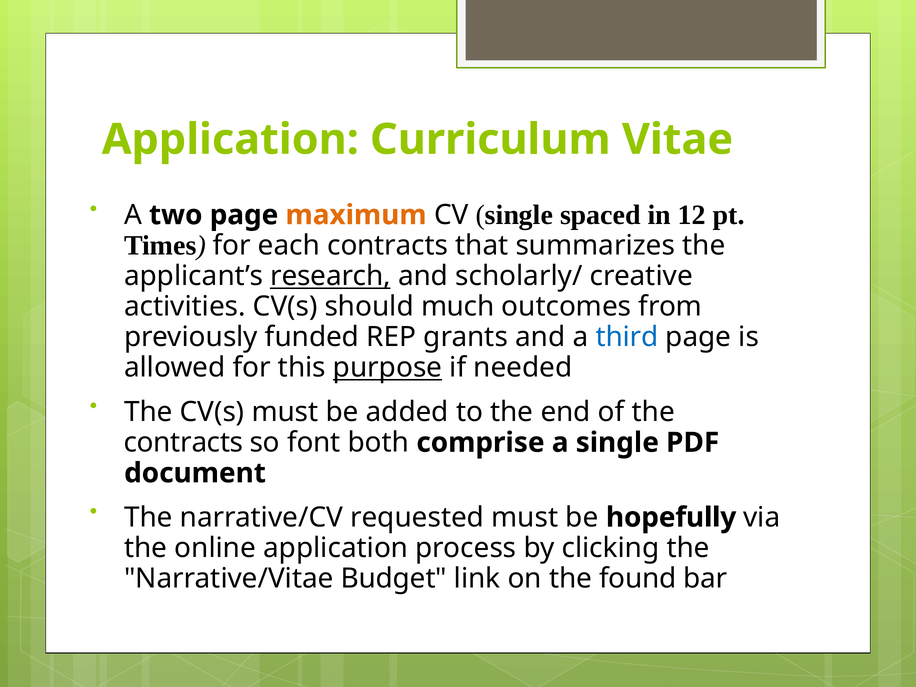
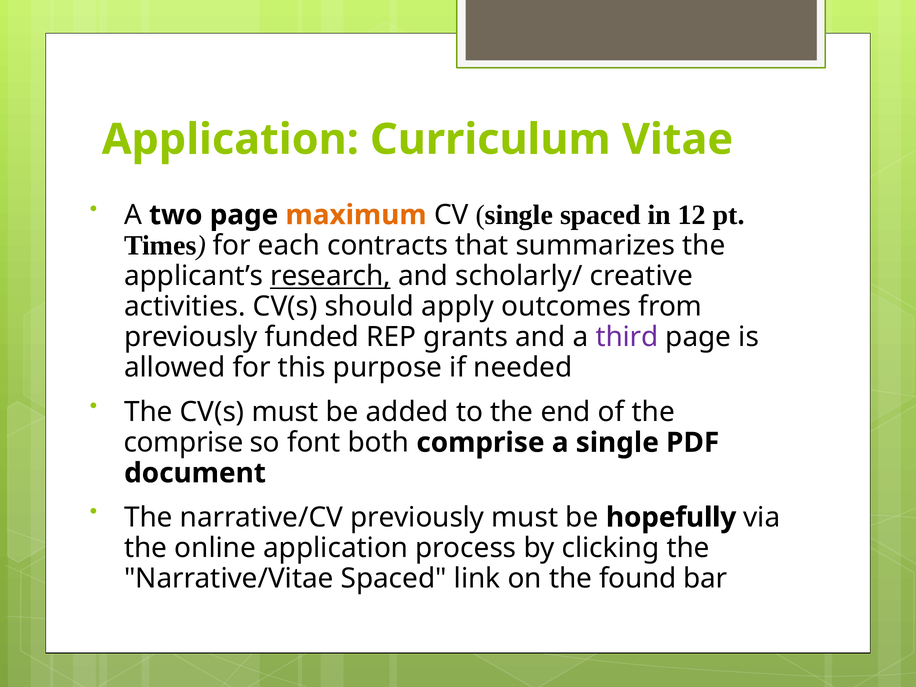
much: much -> apply
third colour: blue -> purple
purpose underline: present -> none
contracts at (183, 443): contracts -> comprise
narrative/CV requested: requested -> previously
Narrative/Vitae Budget: Budget -> Spaced
